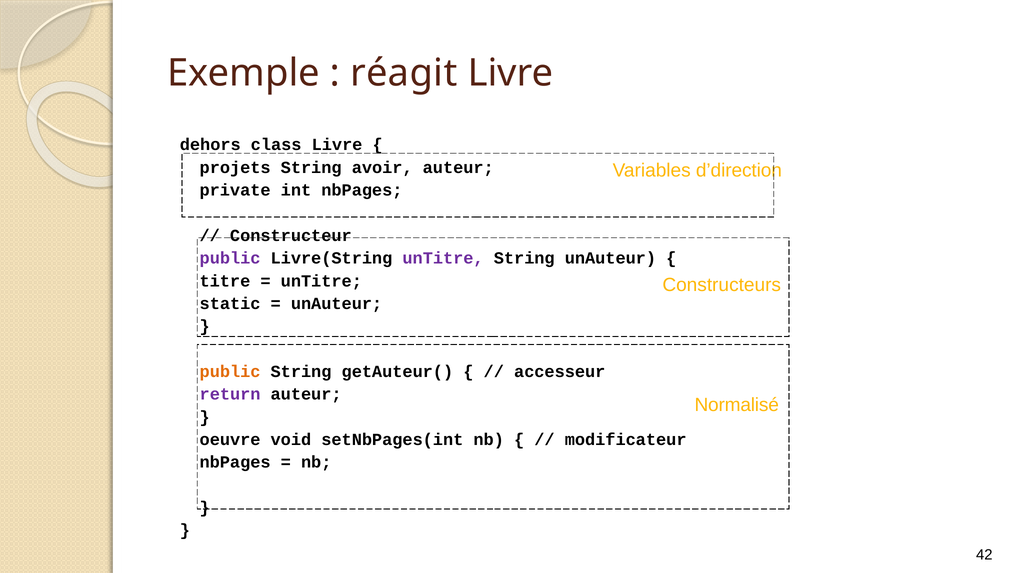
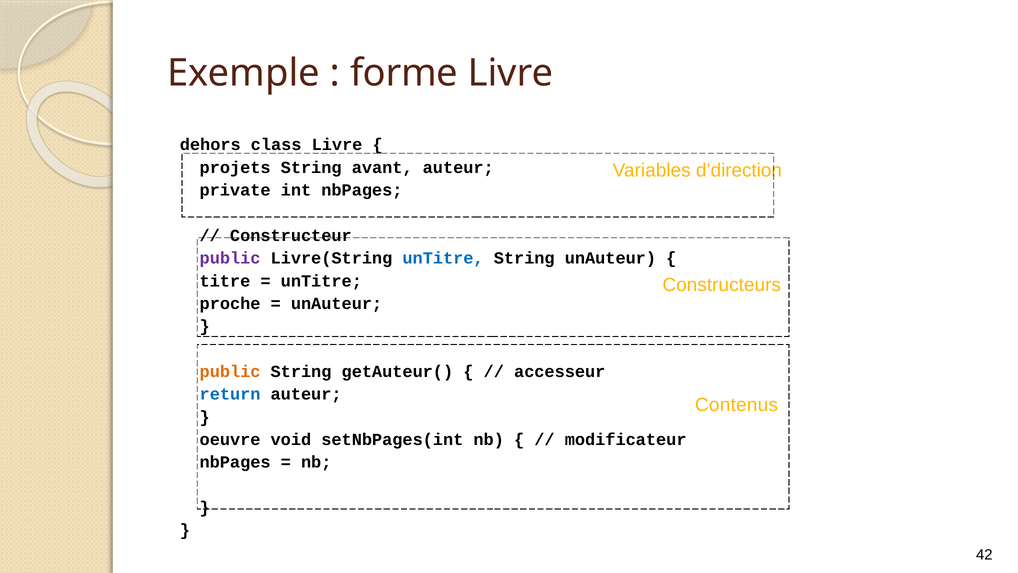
réagit: réagit -> forme
avoir: avoir -> avant
unTitre at (443, 258) colour: purple -> blue
static: static -> proche
return colour: purple -> blue
Normalisé: Normalisé -> Contenus
